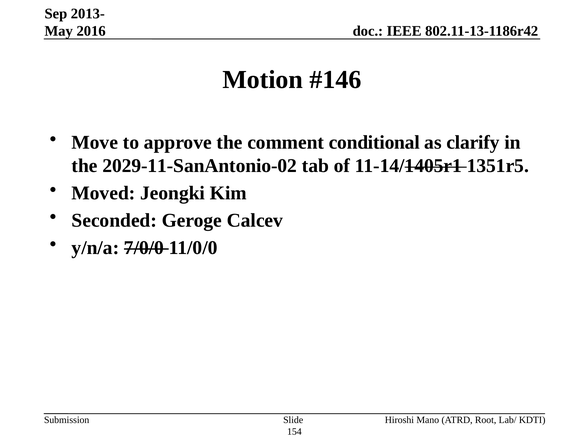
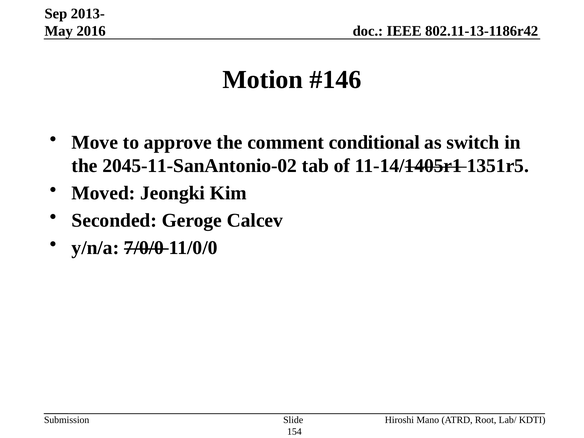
clarify: clarify -> switch
2029-11-SanAntonio-02: 2029-11-SanAntonio-02 -> 2045-11-SanAntonio-02
